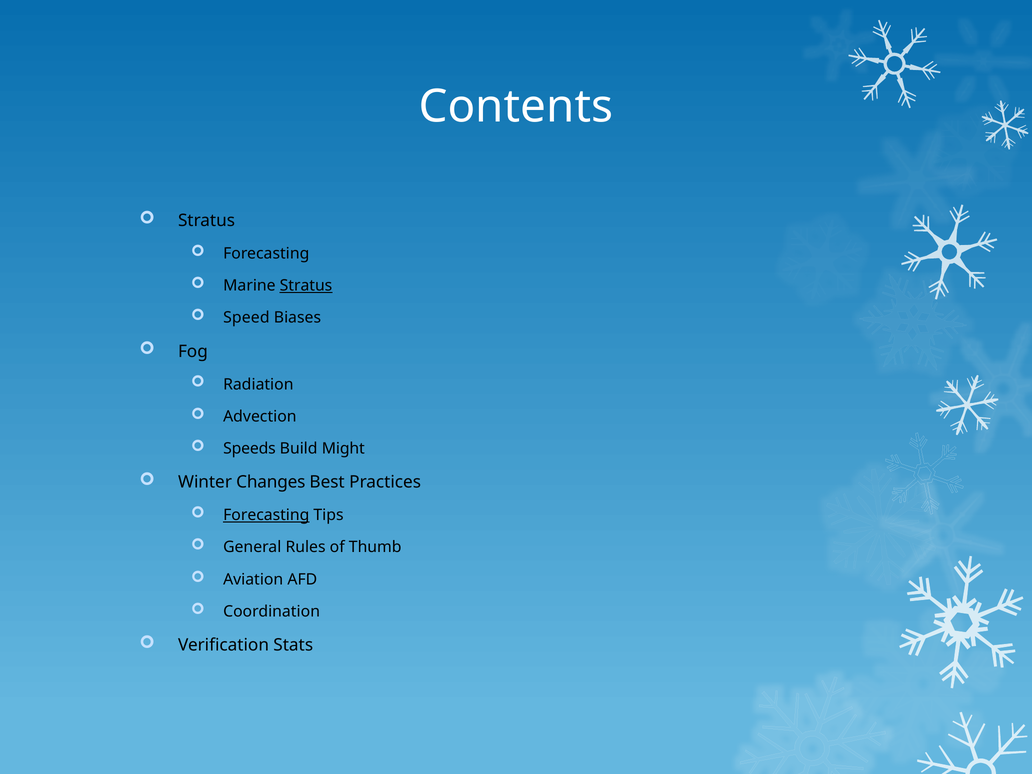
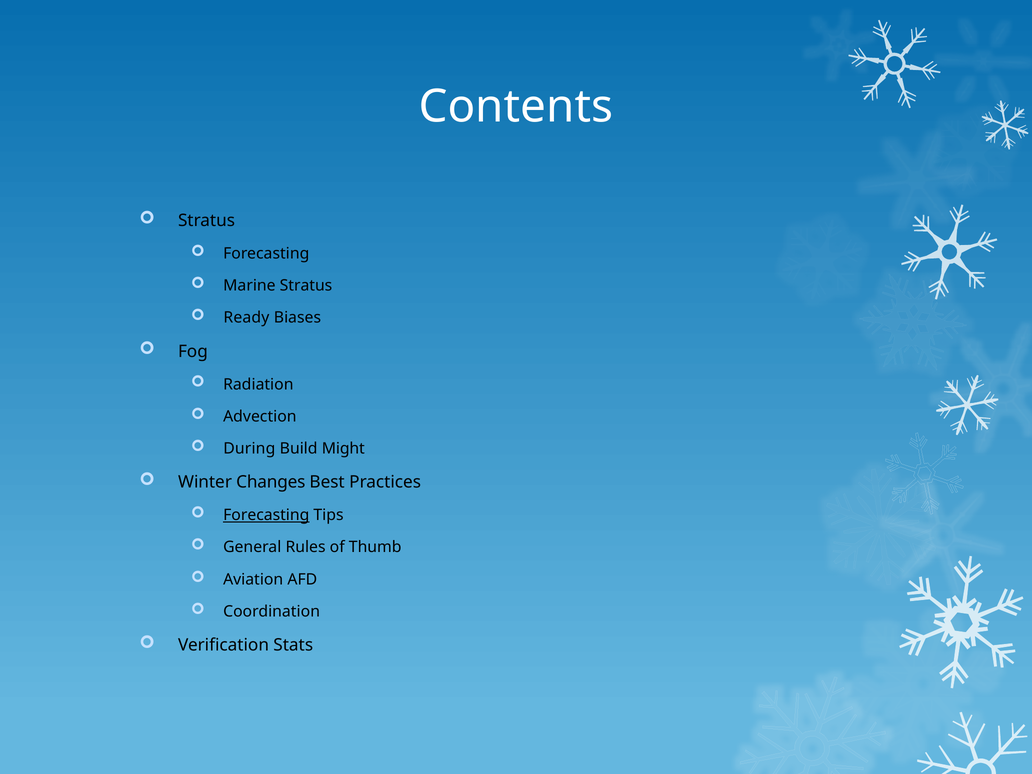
Stratus at (306, 286) underline: present -> none
Speed: Speed -> Ready
Speeds: Speeds -> During
